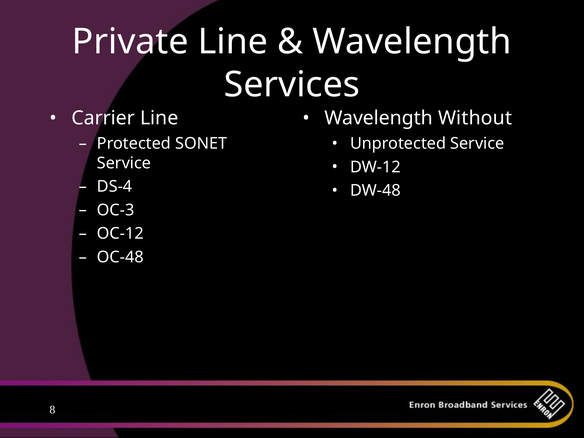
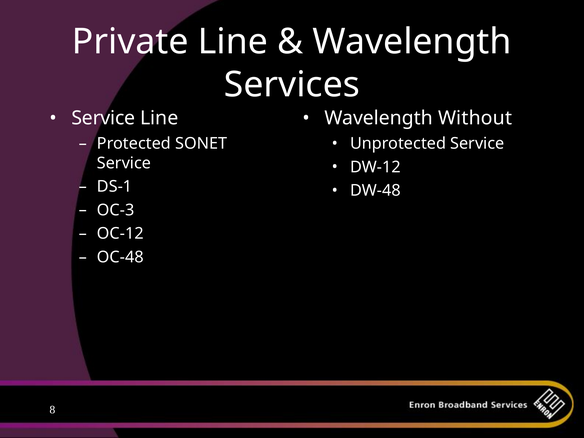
Carrier at (103, 118): Carrier -> Service
DS-4: DS-4 -> DS-1
